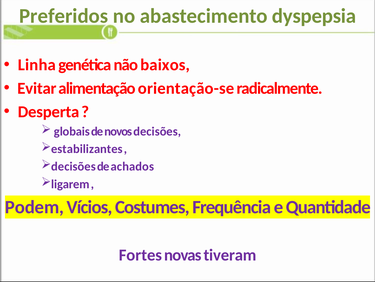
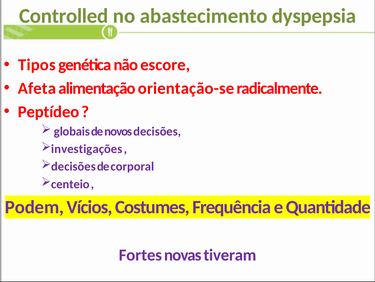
Preferidos: Preferidos -> Controlled
Linha: Linha -> Tipos
baixos: baixos -> escore
Evitar: Evitar -> Afeta
Desperta: Desperta -> Peptídeo
estabilizantes: estabilizantes -> investigações
achados: achados -> corporal
ligarem: ligarem -> centeio
